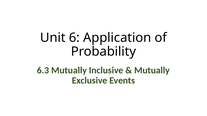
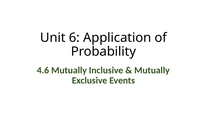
6.3: 6.3 -> 4.6
